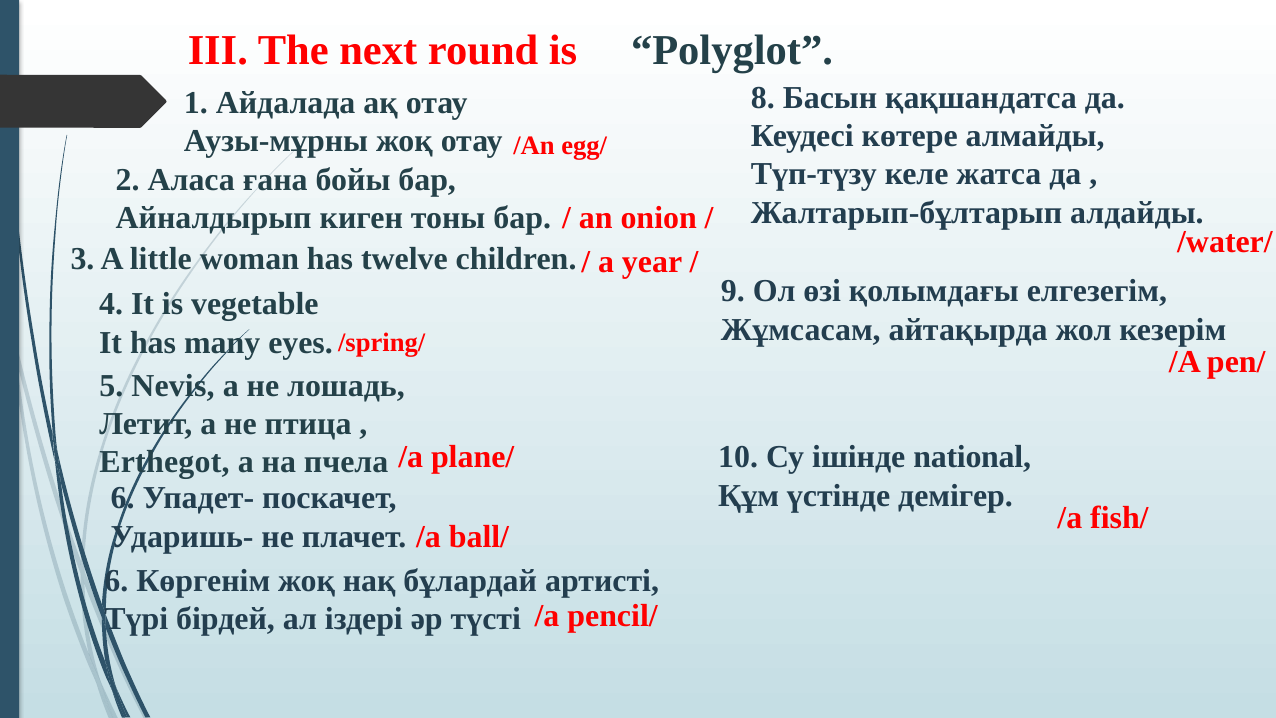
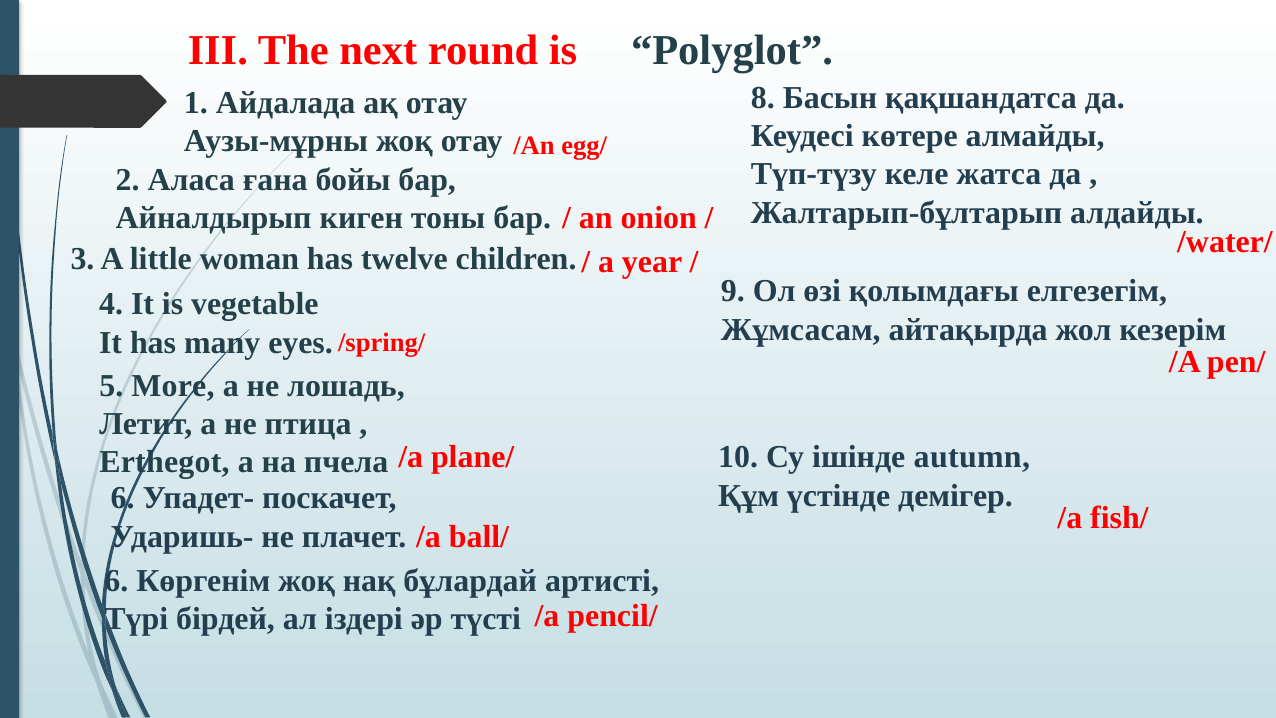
Nevis: Nevis -> More
national: national -> autumn
